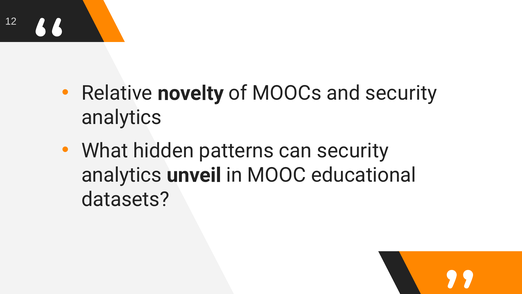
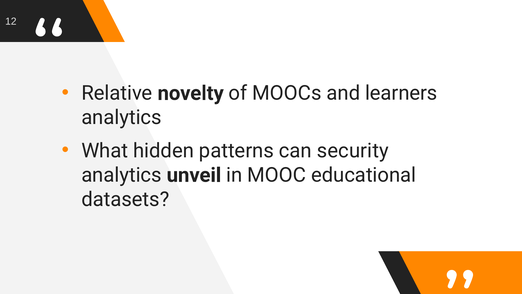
and security: security -> learners
